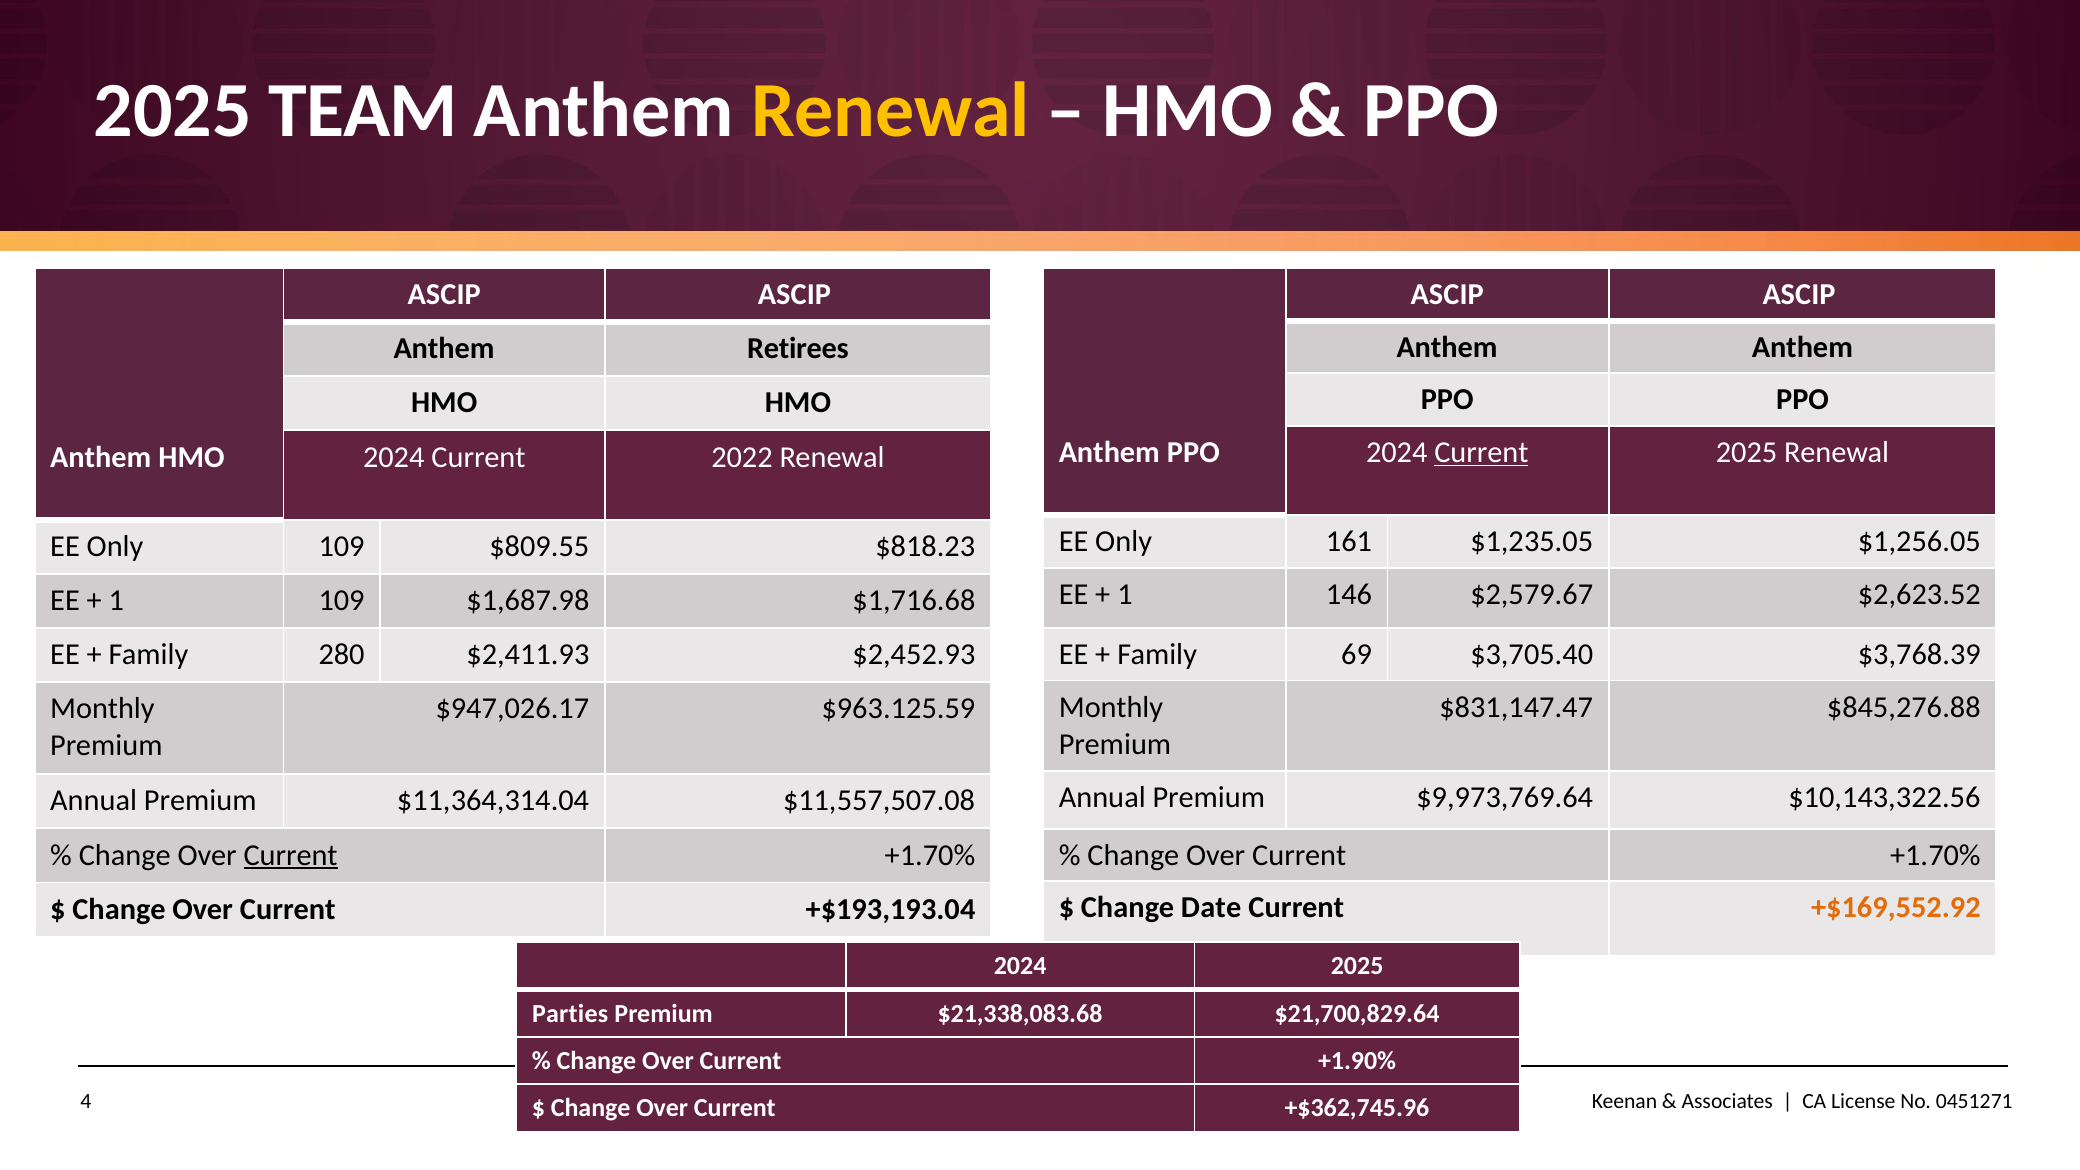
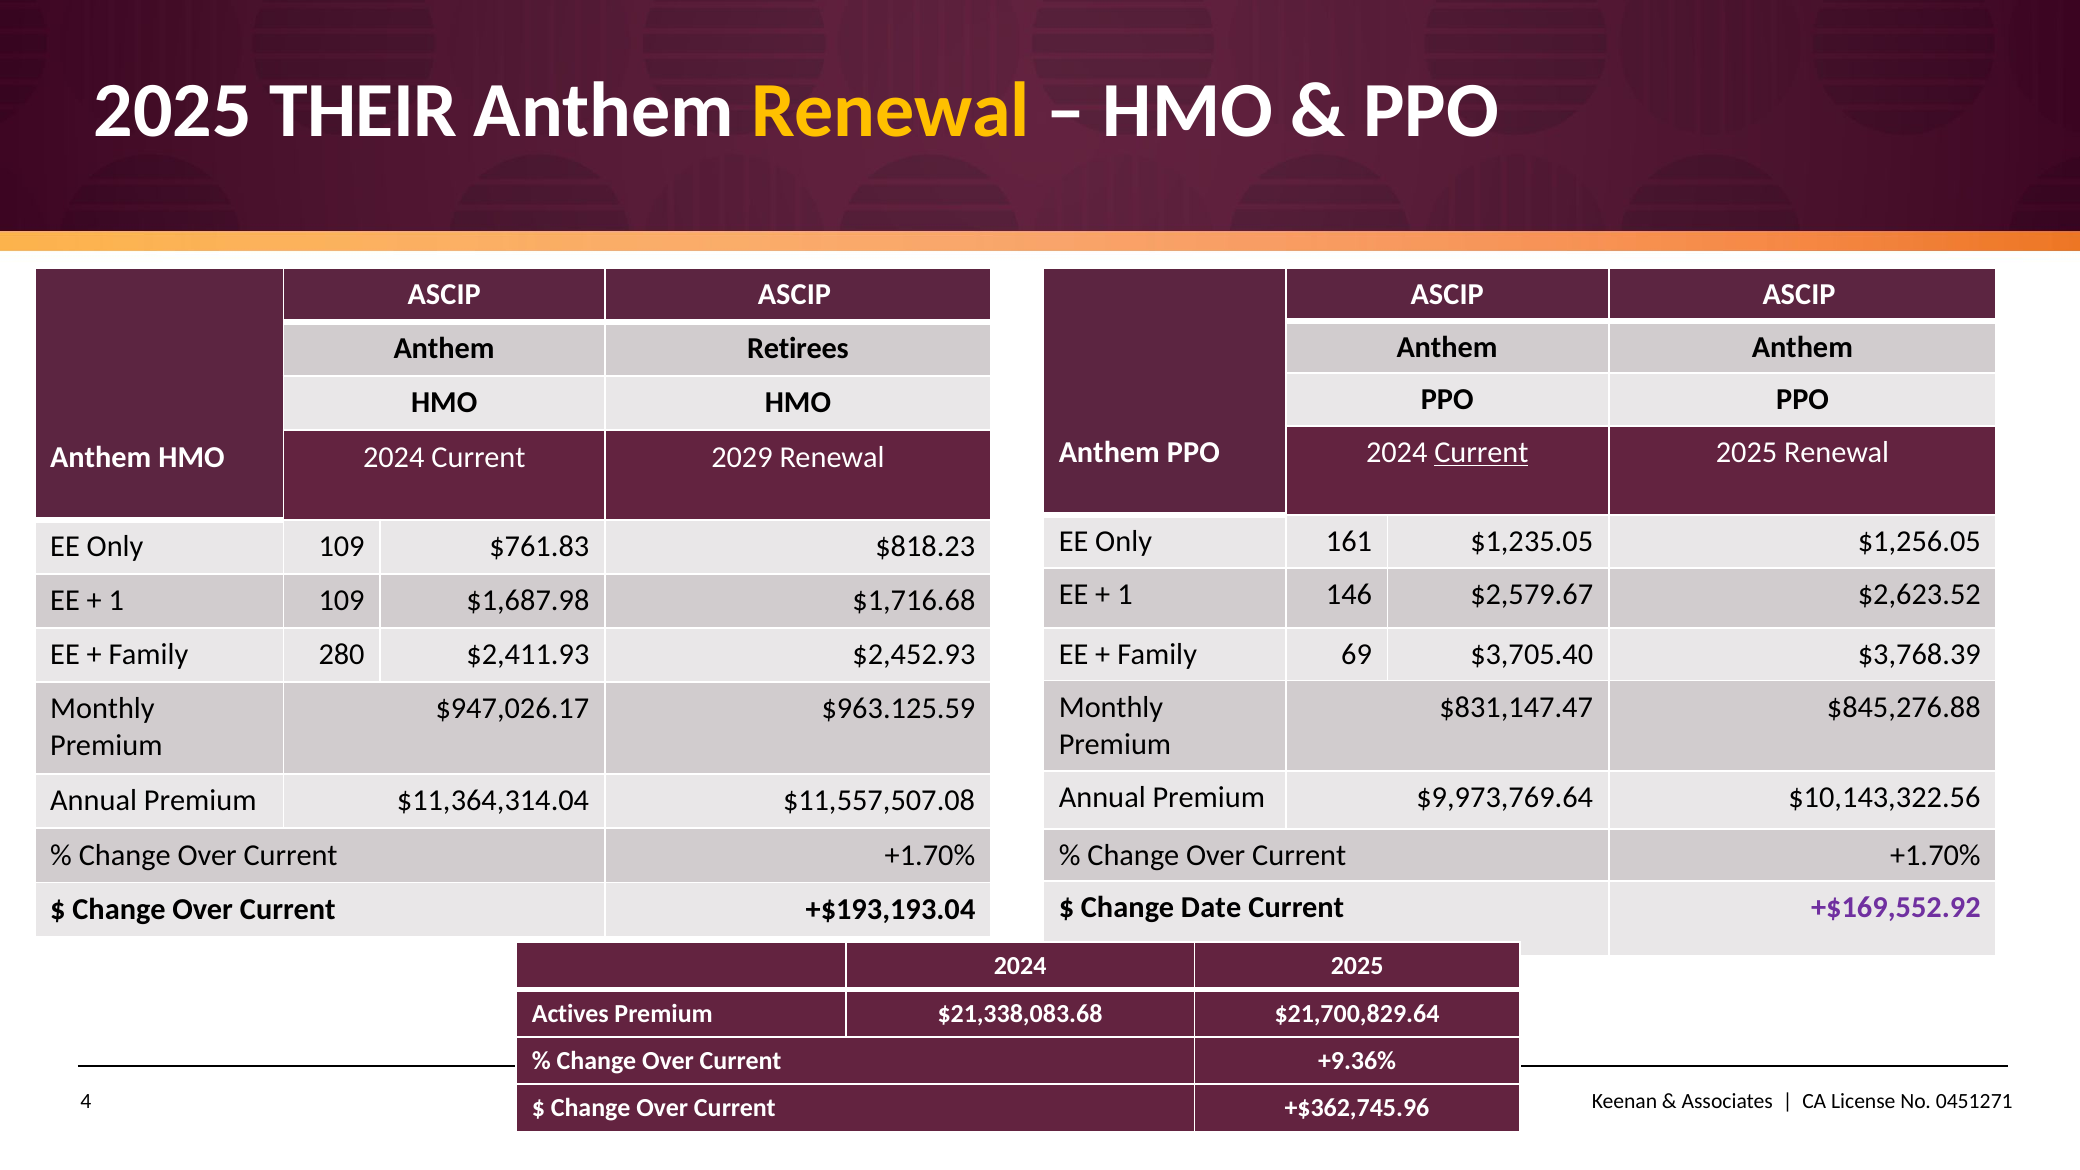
TEAM: TEAM -> THEIR
2022: 2022 -> 2029
$809.55: $809.55 -> $761.83
Current at (291, 855) underline: present -> none
+$169,552.92 colour: orange -> purple
Parties: Parties -> Actives
+1.90%: +1.90% -> +9.36%
